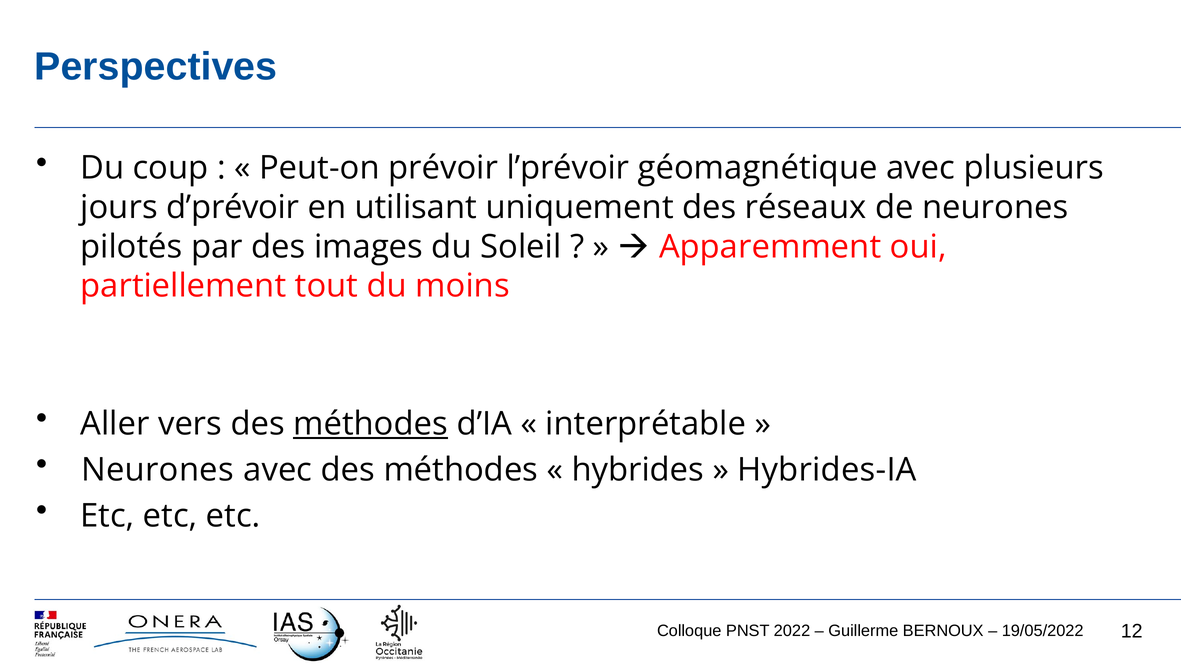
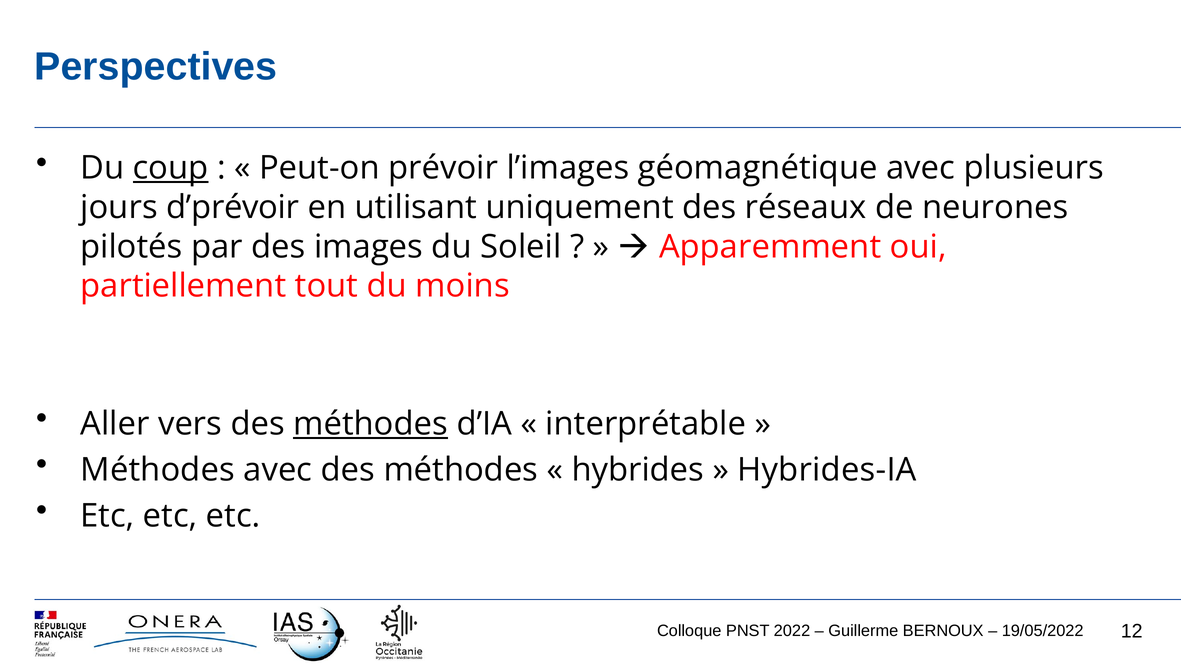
coup underline: none -> present
l’prévoir: l’prévoir -> l’images
Neurones at (157, 470): Neurones -> Méthodes
